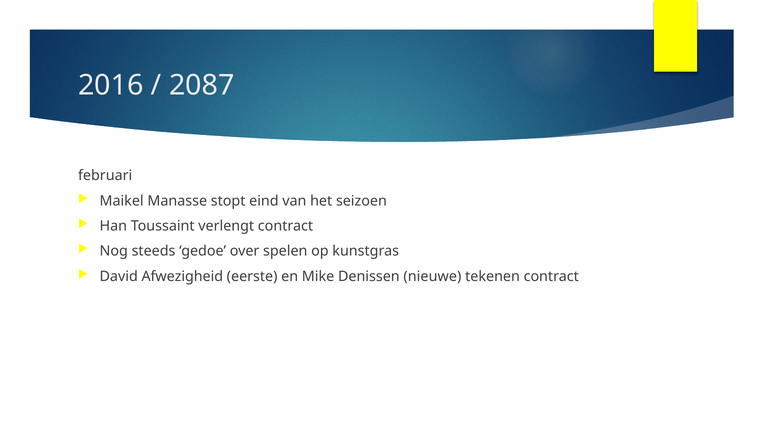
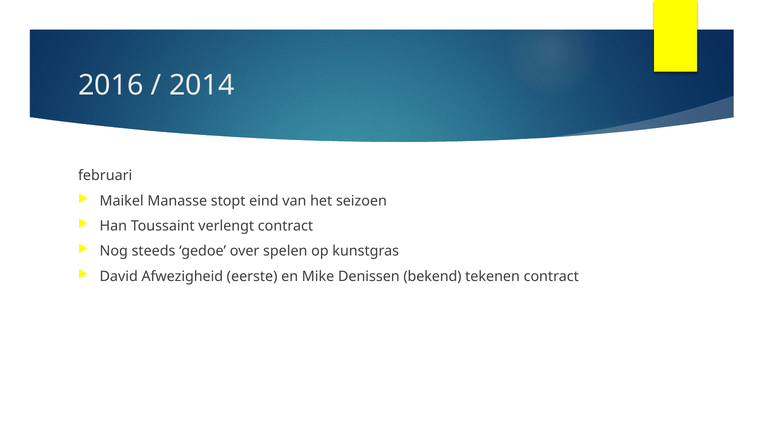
2087: 2087 -> 2014
nieuwe: nieuwe -> bekend
